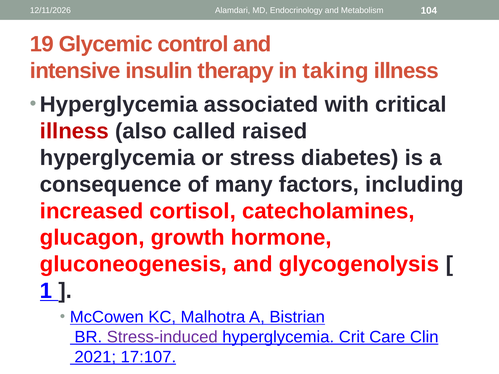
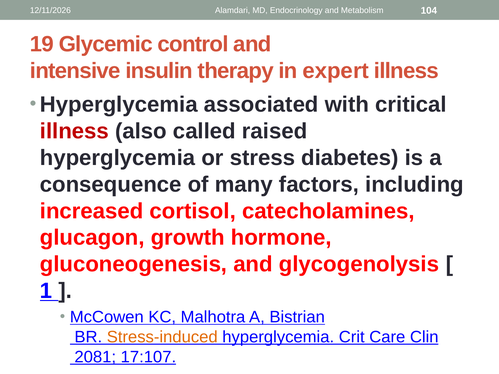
taking: taking -> expert
Stress-induced colour: purple -> orange
2021: 2021 -> 2081
